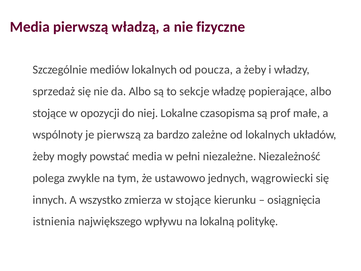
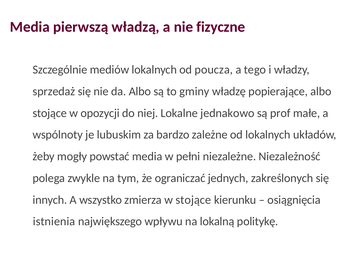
a żeby: żeby -> tego
sekcje: sekcje -> gminy
czasopisma: czasopisma -> jednakowo
je pierwszą: pierwszą -> lubuskim
ustawowo: ustawowo -> ograniczać
wągrowiecki: wągrowiecki -> zakreślonych
